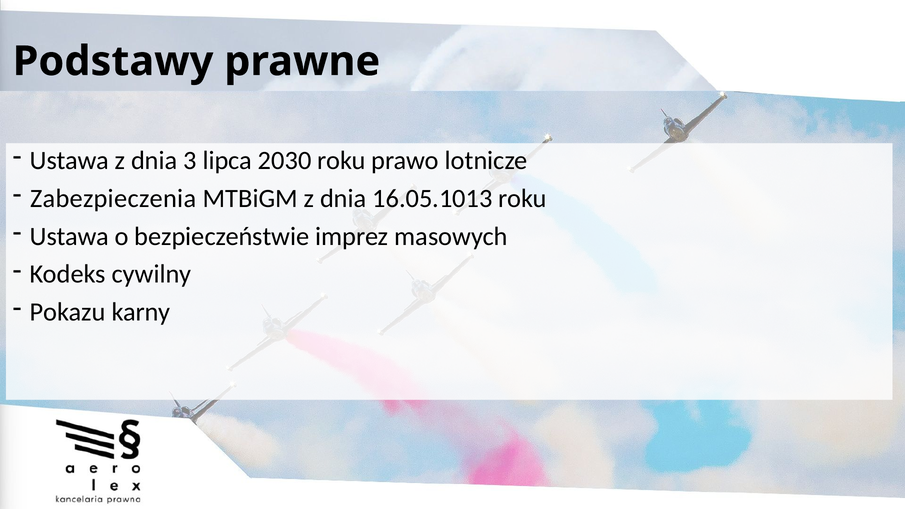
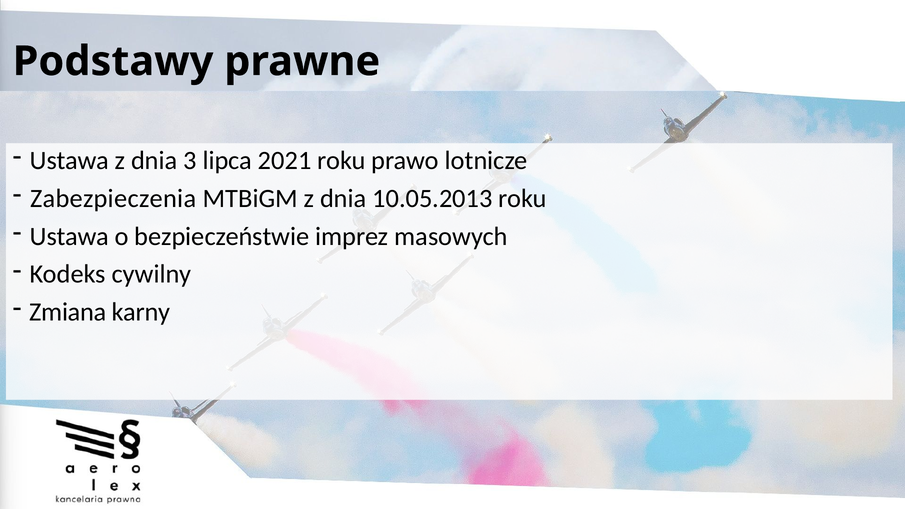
2030: 2030 -> 2021
16.05.1013: 16.05.1013 -> 10.05.2013
Pokazu: Pokazu -> Zmiana
